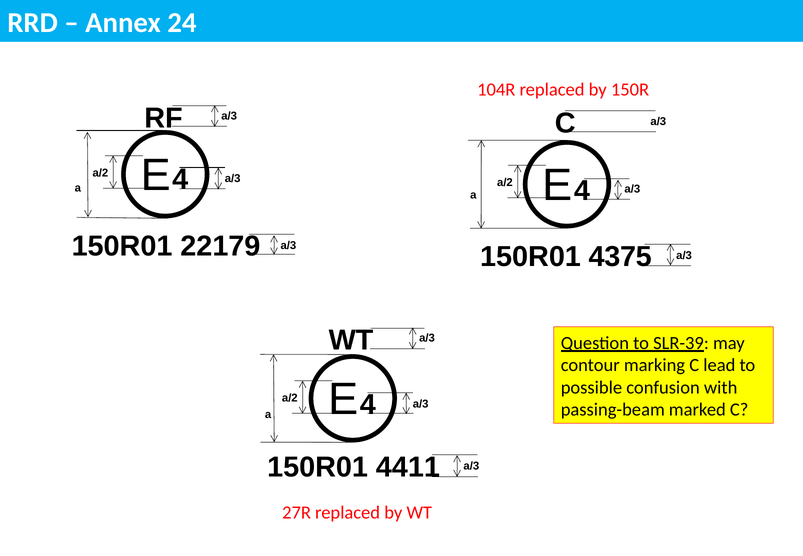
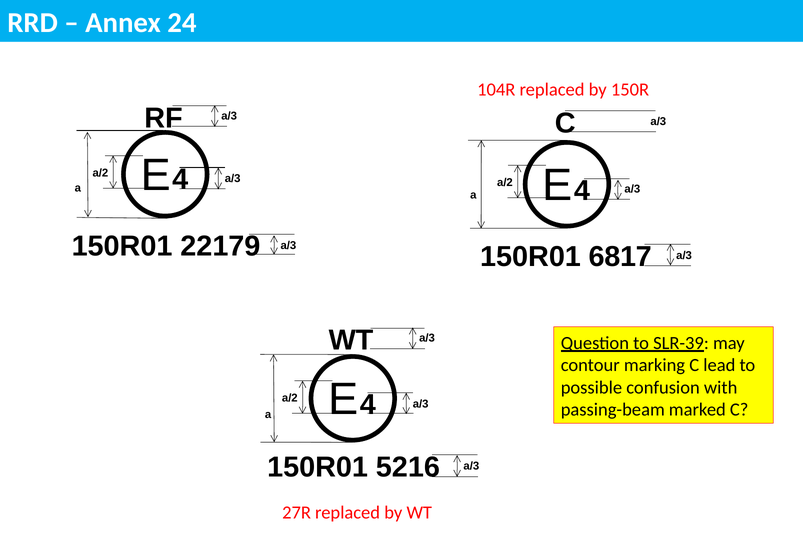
4375: 4375 -> 6817
4411: 4411 -> 5216
